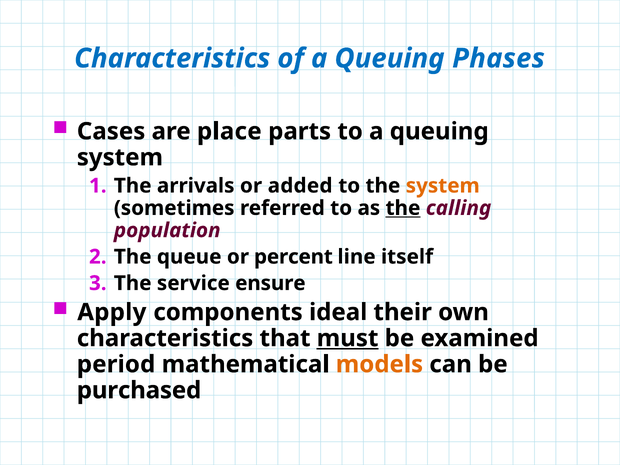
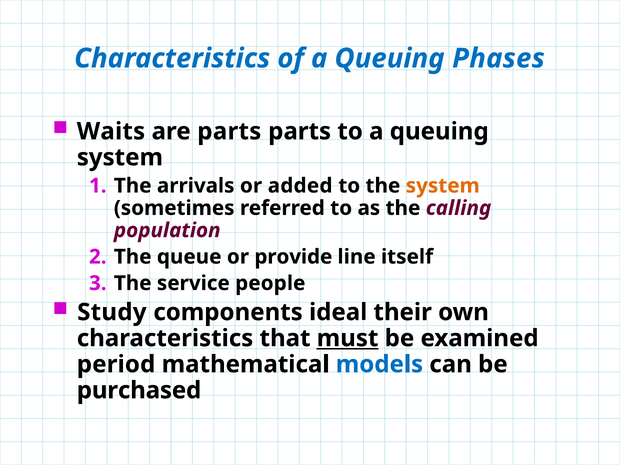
Cases: Cases -> Waits
are place: place -> parts
the at (403, 208) underline: present -> none
percent: percent -> provide
ensure: ensure -> people
Apply: Apply -> Study
models colour: orange -> blue
